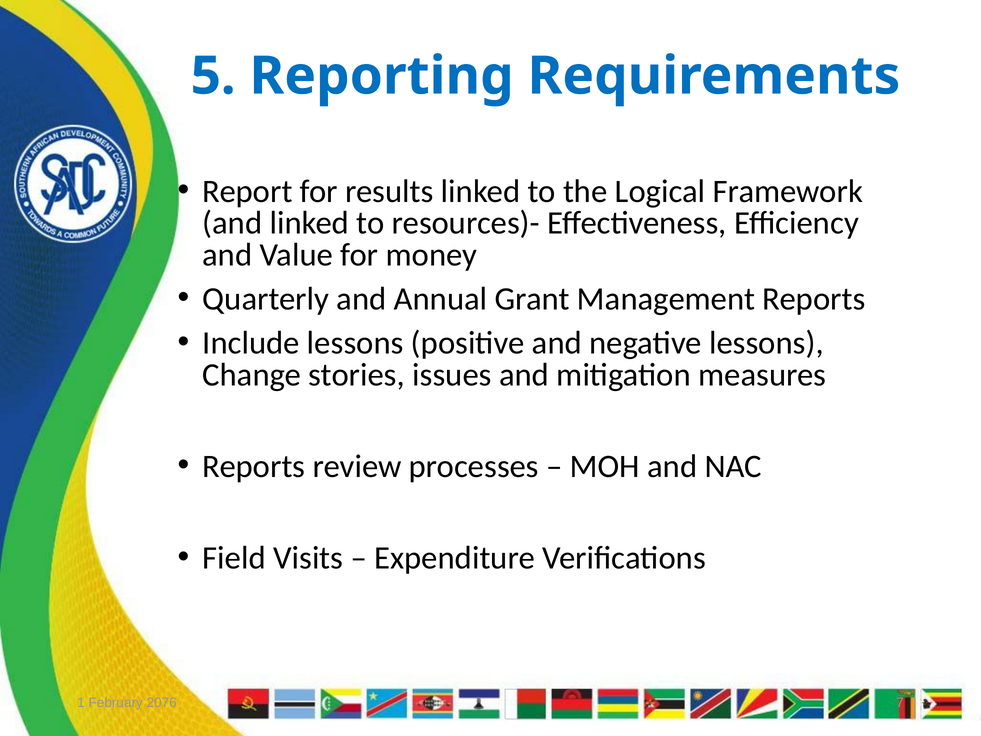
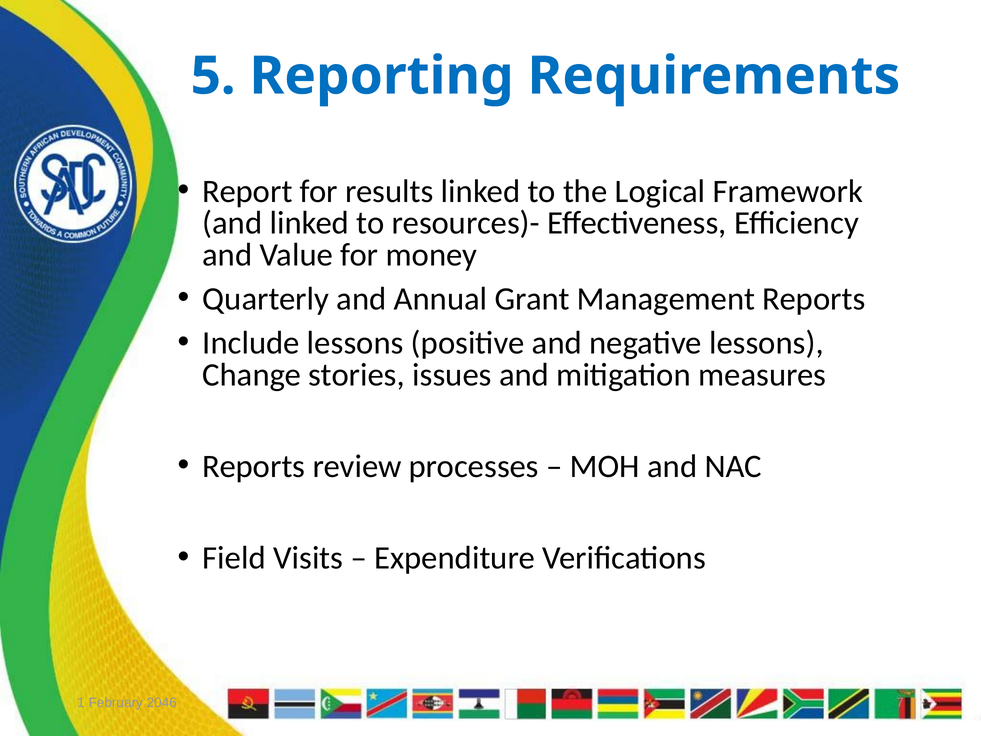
2076: 2076 -> 2046
